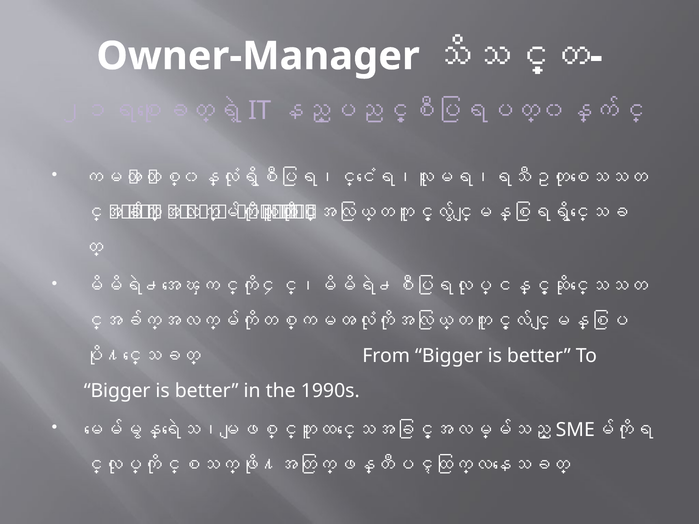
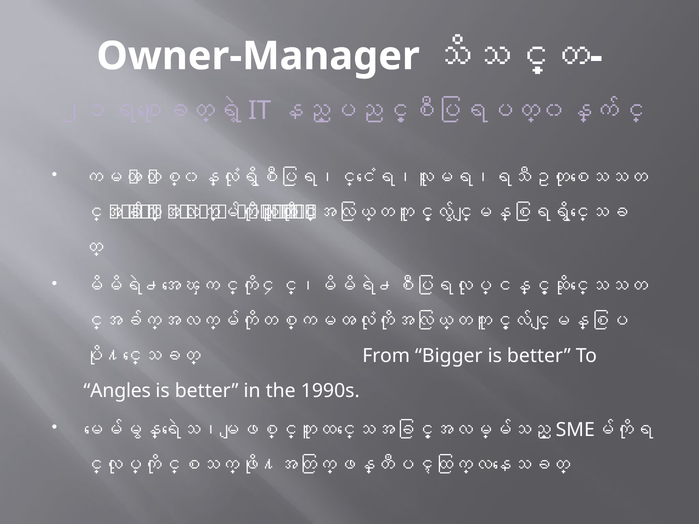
Bigger at (117, 391): Bigger -> Angles
